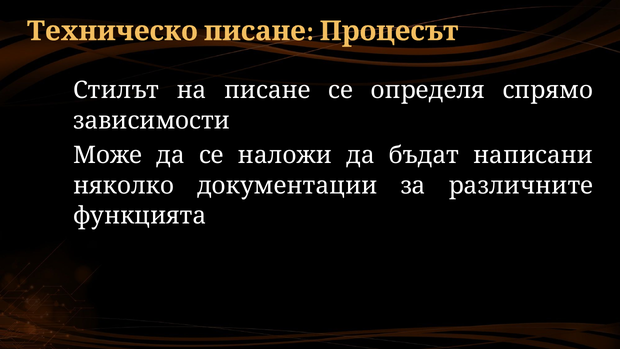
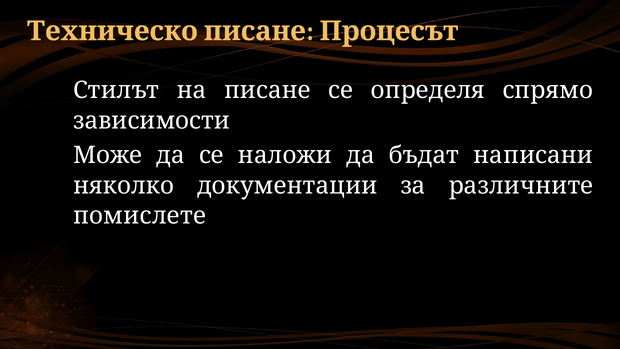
функцията: функцията -> помислете
